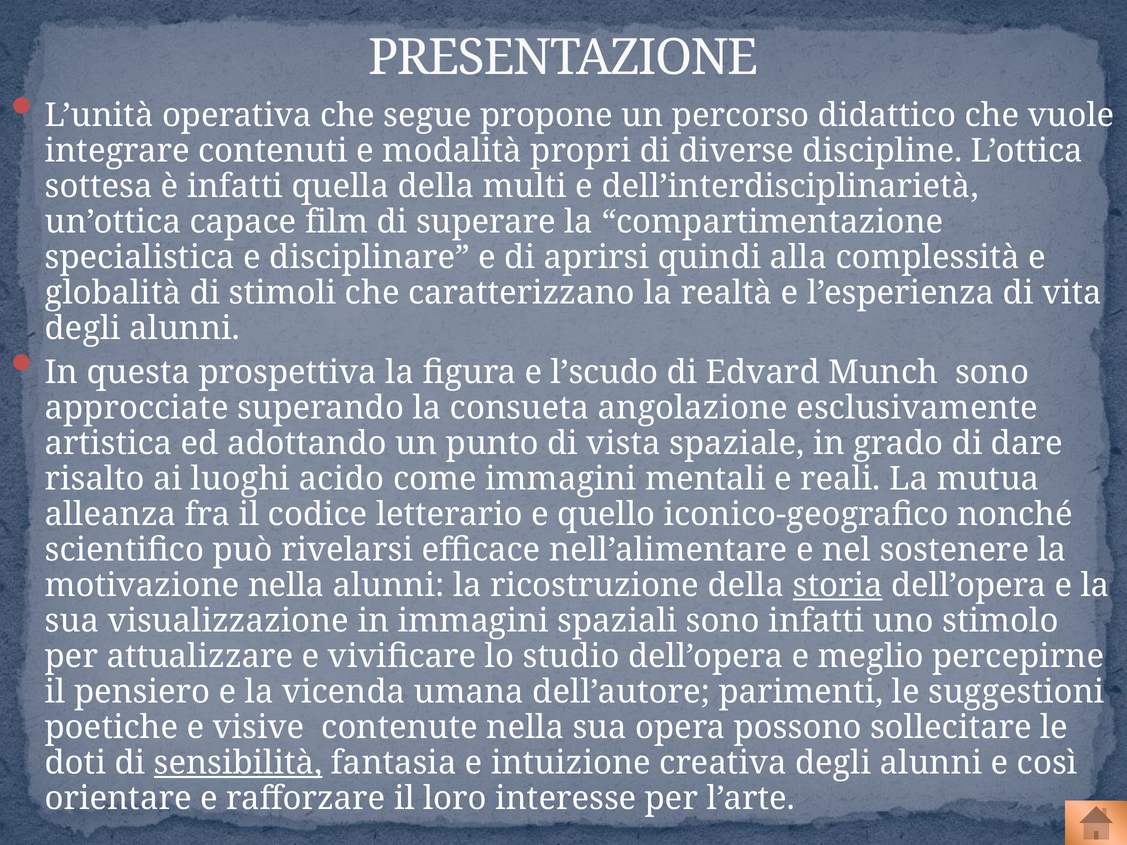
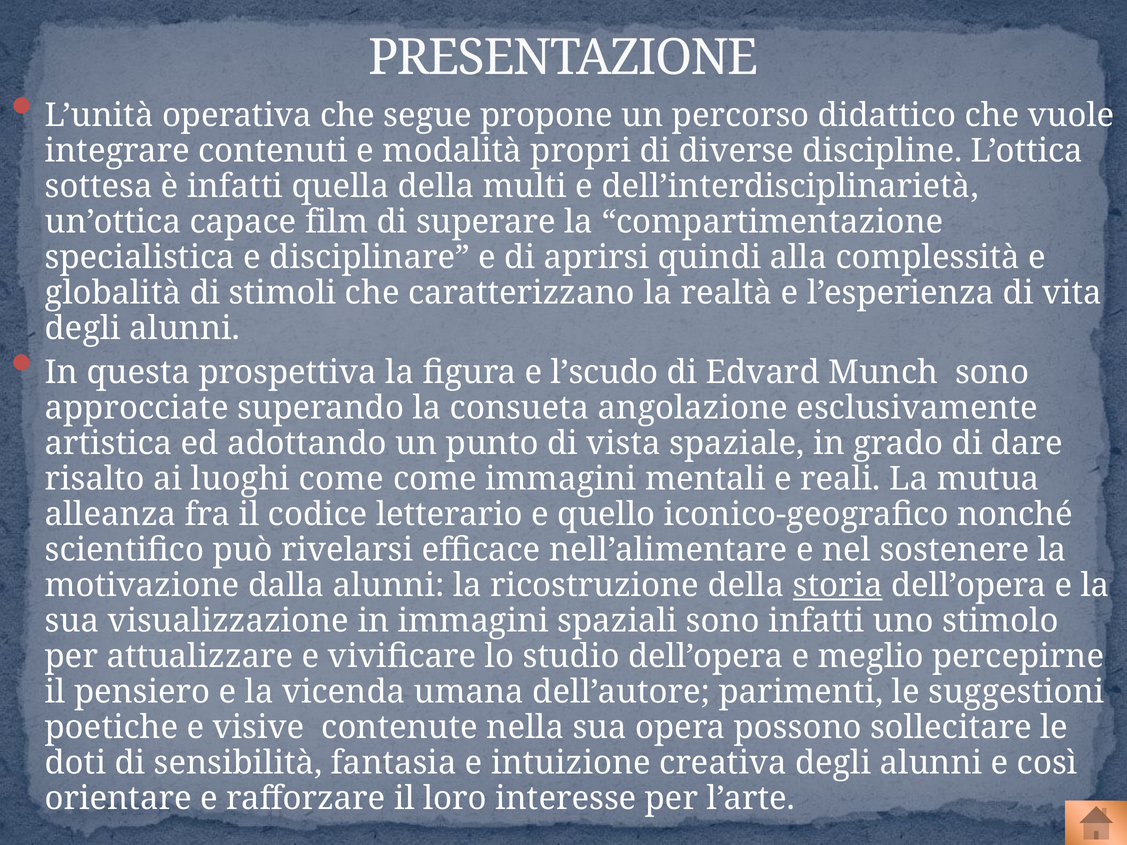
luoghi acido: acido -> come
motivazione nella: nella -> dalla
sensibilità underline: present -> none
